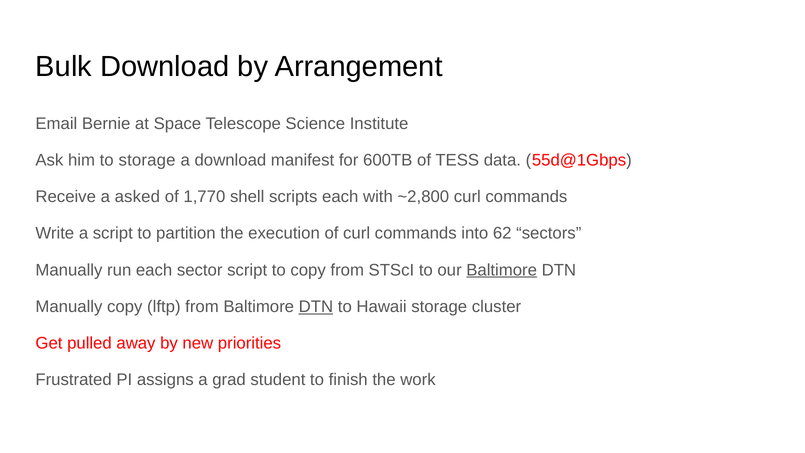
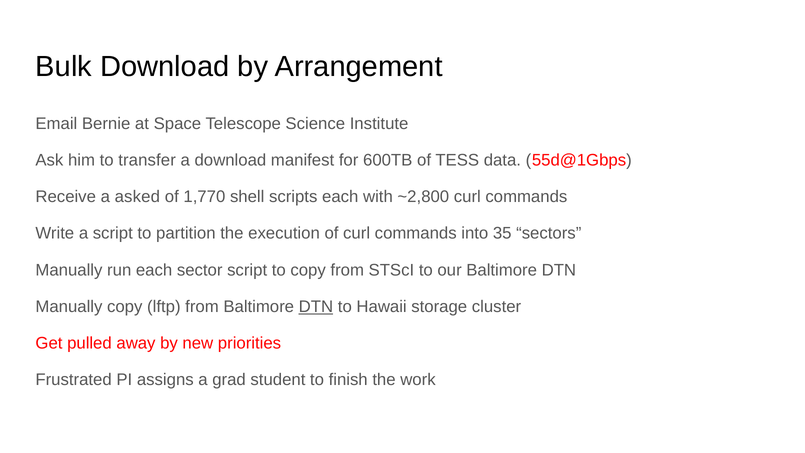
to storage: storage -> transfer
62: 62 -> 35
Baltimore at (502, 270) underline: present -> none
